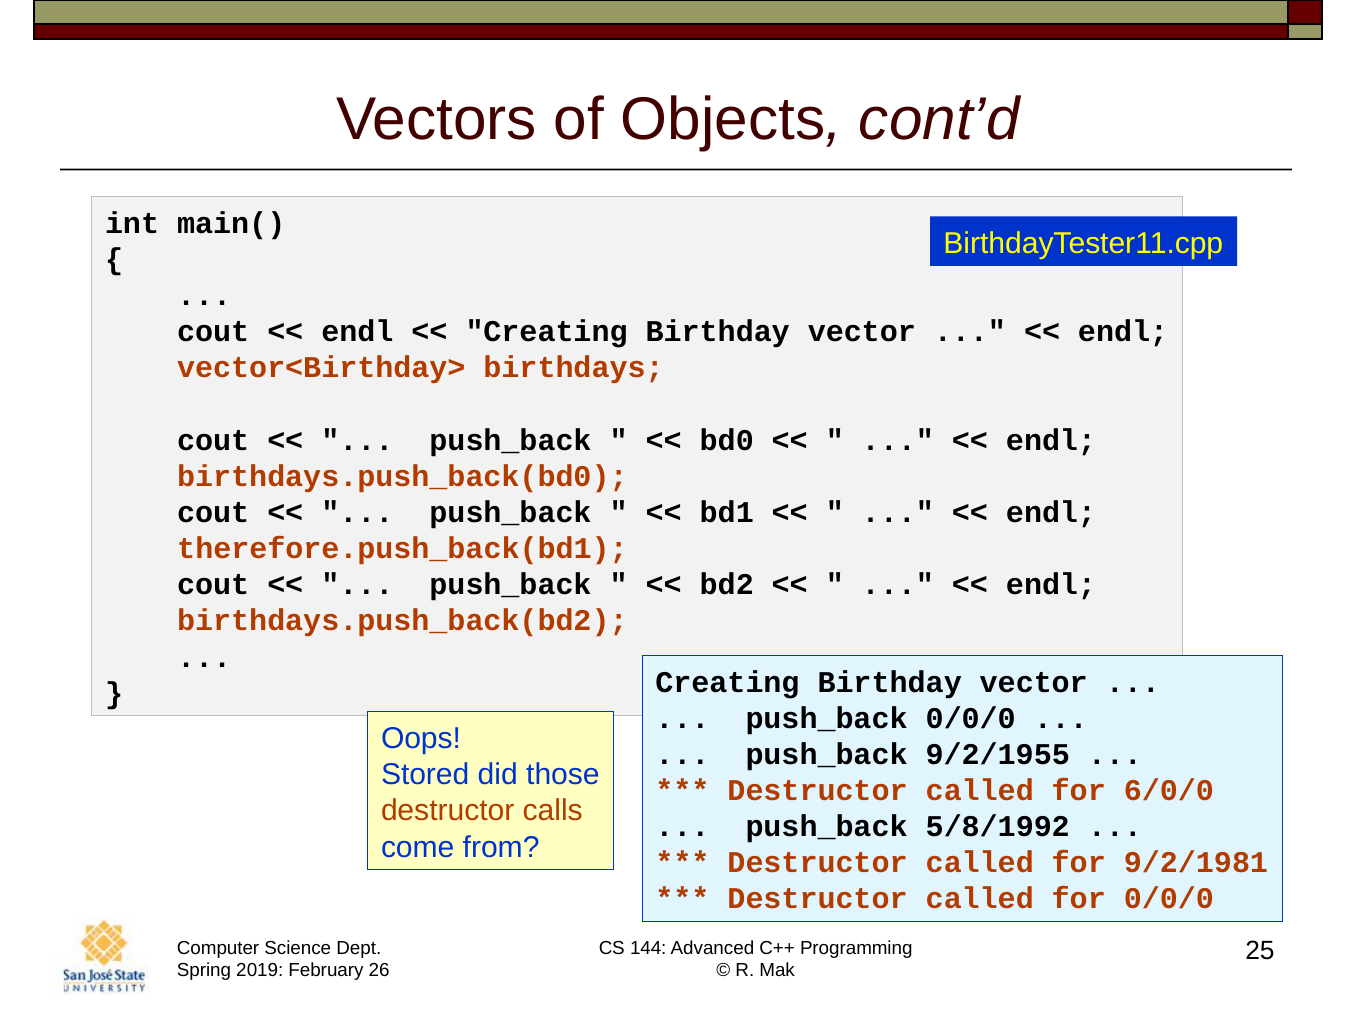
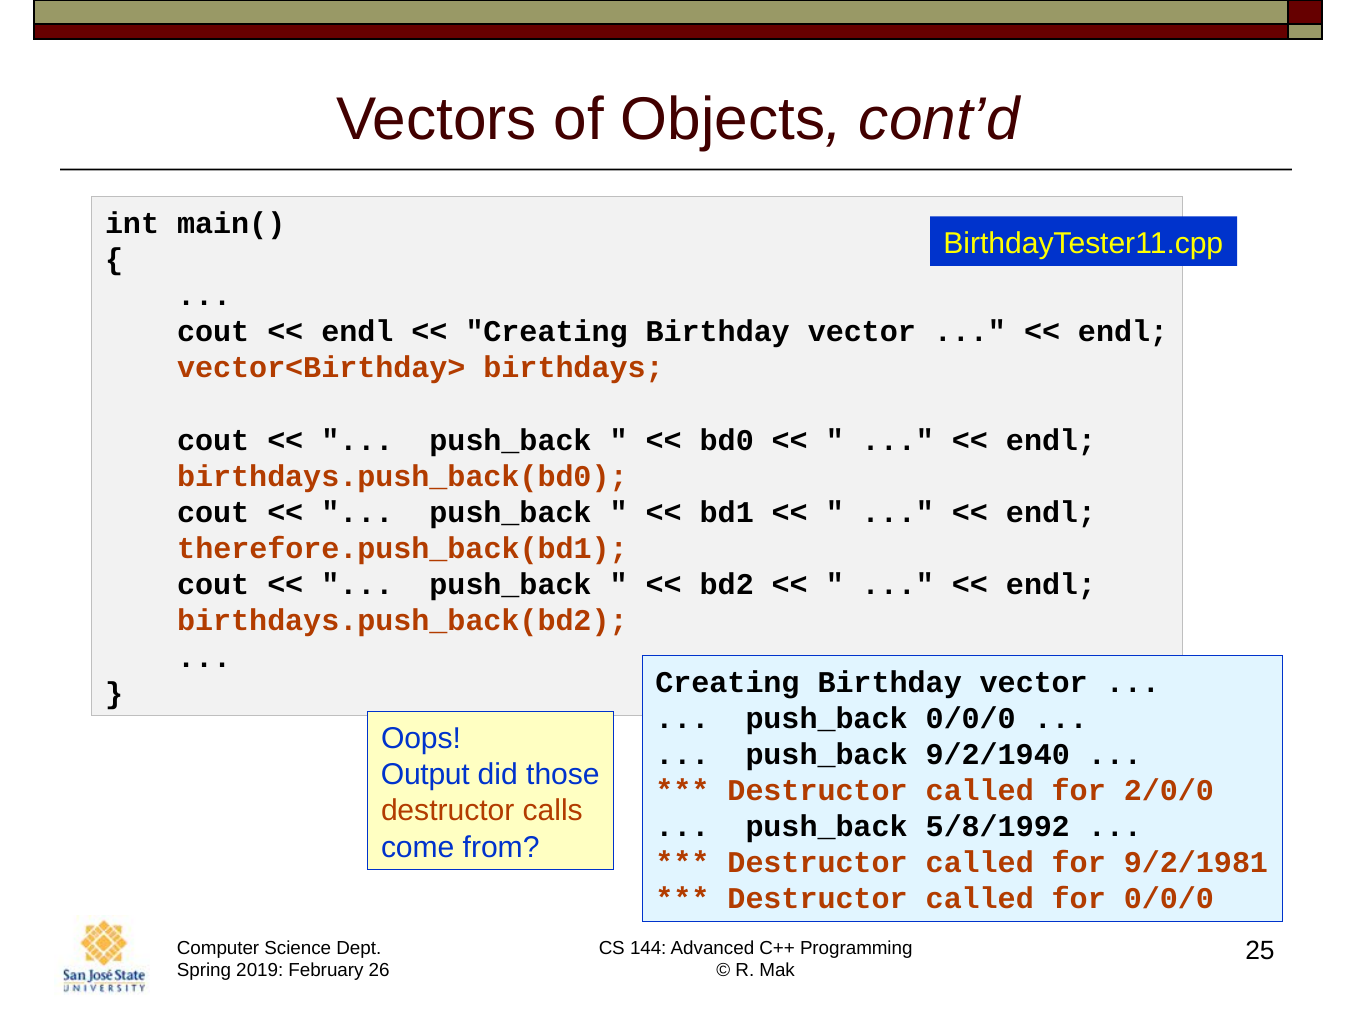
9/2/1955: 9/2/1955 -> 9/2/1940
Stored: Stored -> Output
6/0/0: 6/0/0 -> 2/0/0
